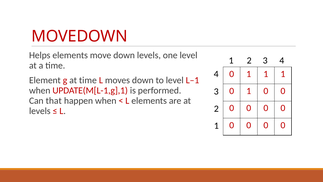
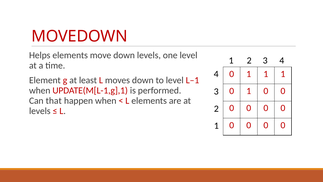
at time: time -> least
